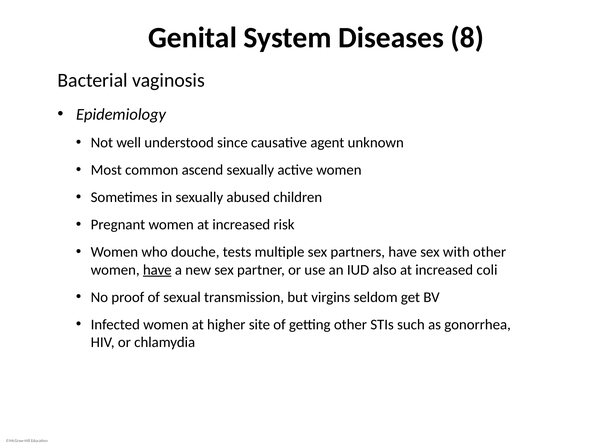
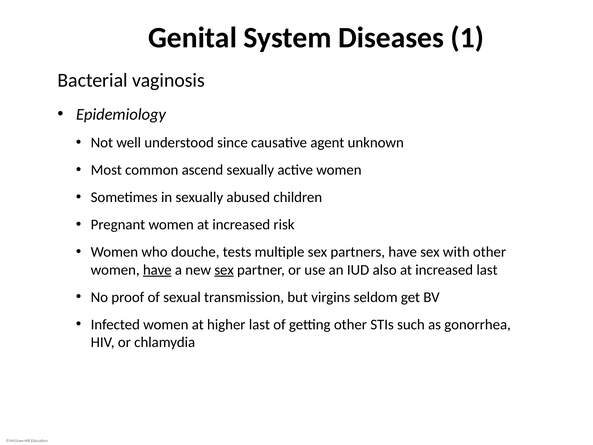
8: 8 -> 1
sex at (224, 270) underline: none -> present
increased coli: coli -> last
higher site: site -> last
